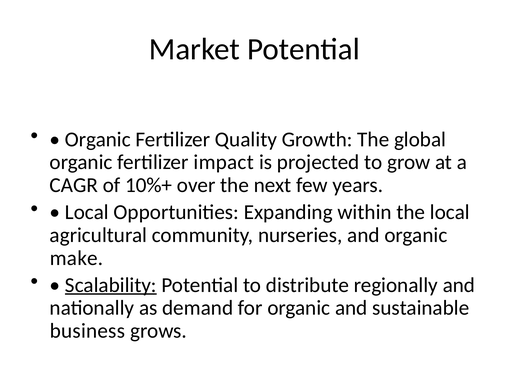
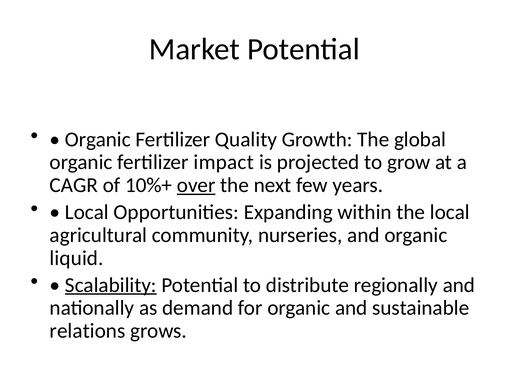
over underline: none -> present
make: make -> liquid
business: business -> relations
